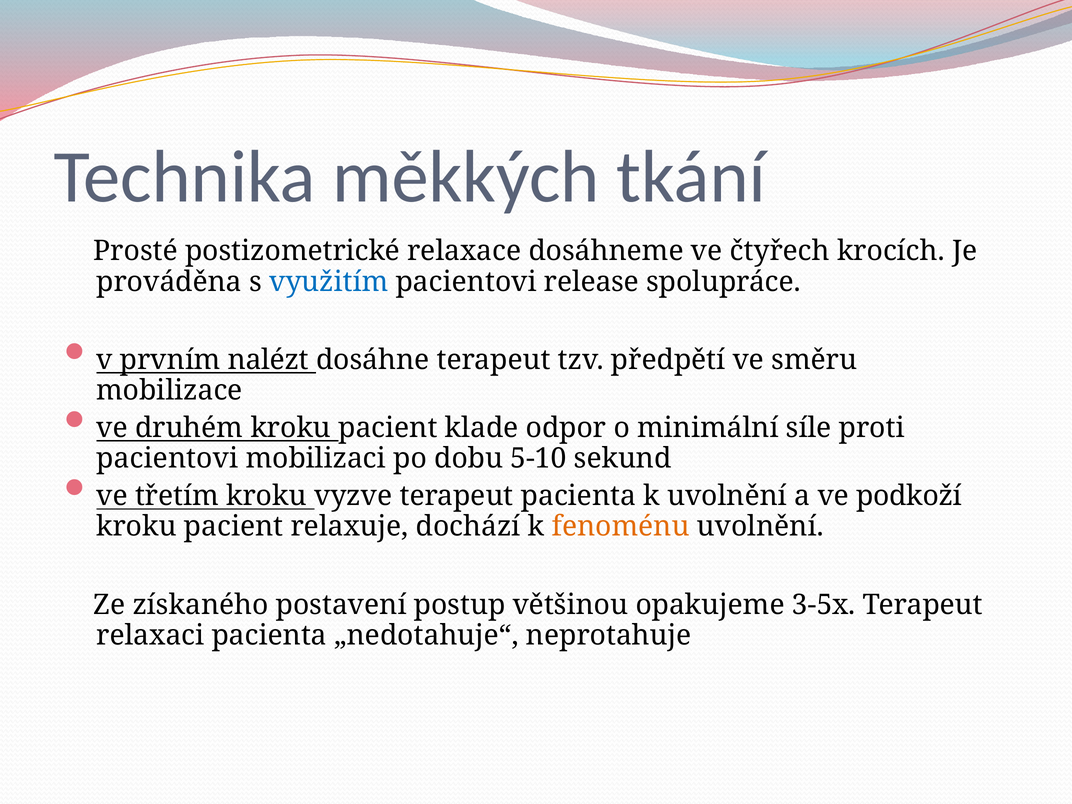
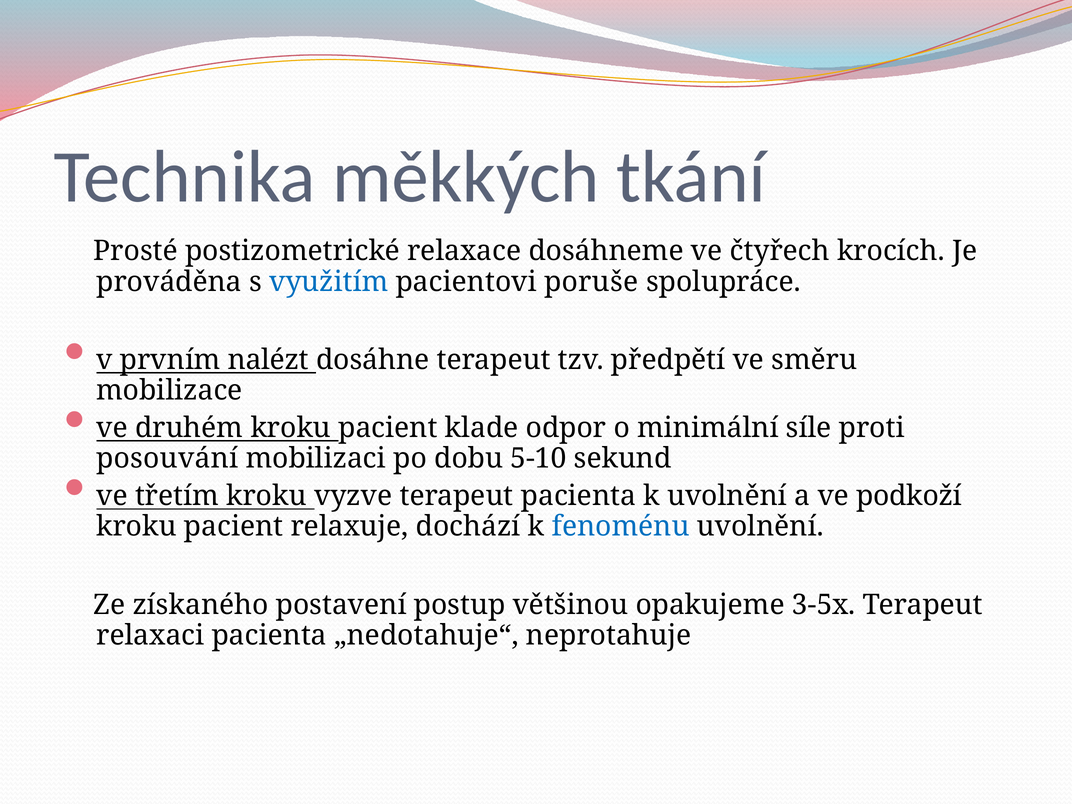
release: release -> poruše
pacientovi at (167, 459): pacientovi -> posouvání
fenoménu colour: orange -> blue
